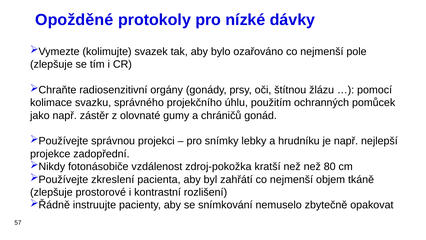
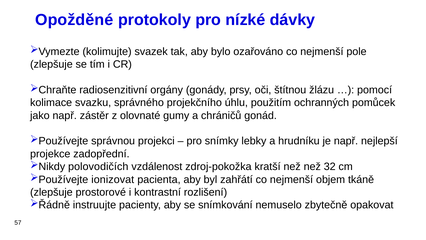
fotonásobiče: fotonásobiče -> polovodičích
80: 80 -> 32
zkreslení: zkreslení -> ionizovat
